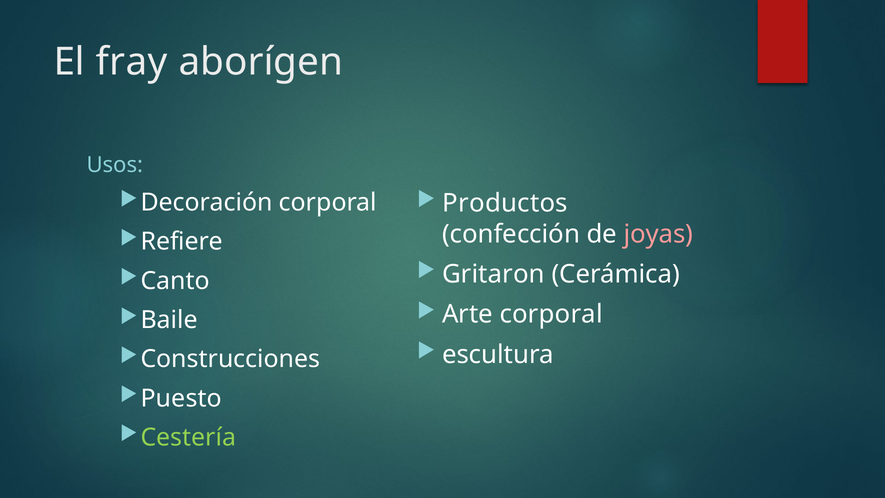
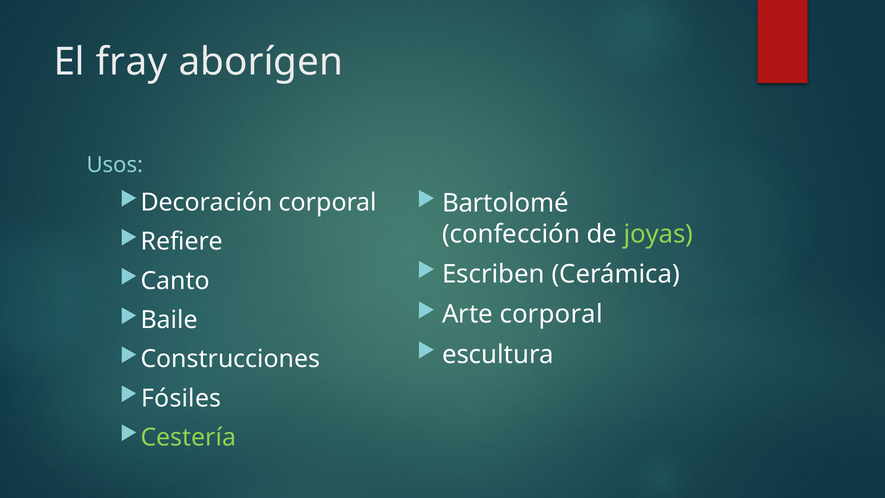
Productos: Productos -> Bartolomé
joyas colour: pink -> light green
Gritaron: Gritaron -> Escriben
Puesto: Puesto -> Fósiles
